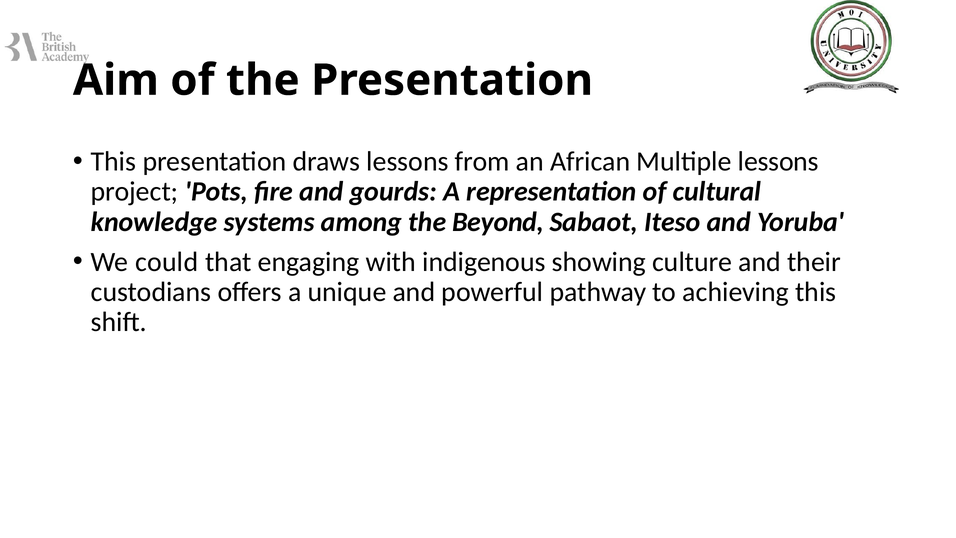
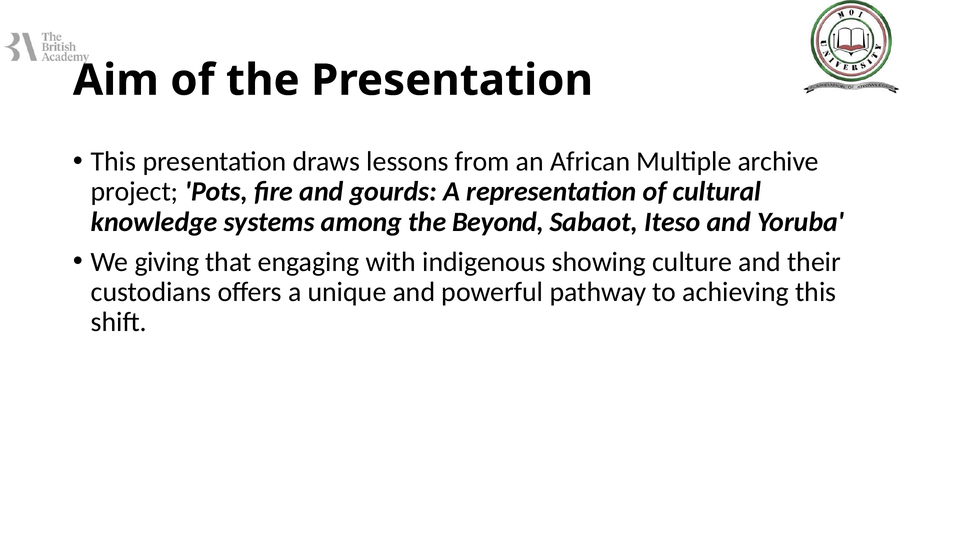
Multiple lessons: lessons -> archive
could: could -> giving
